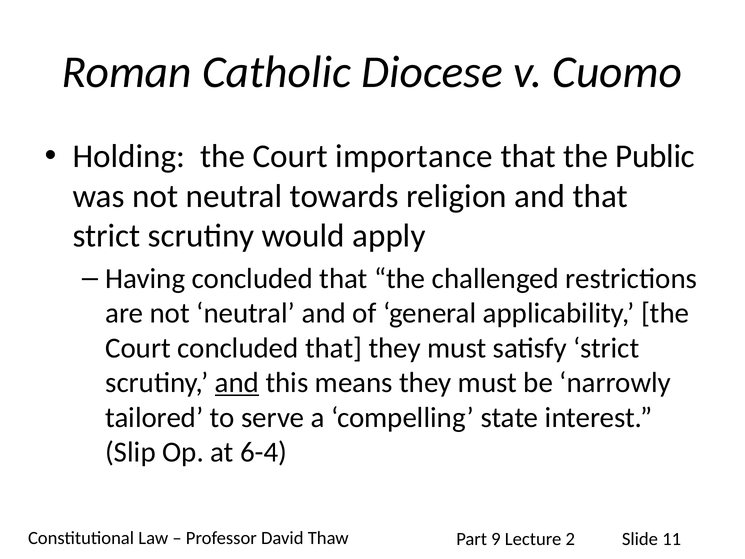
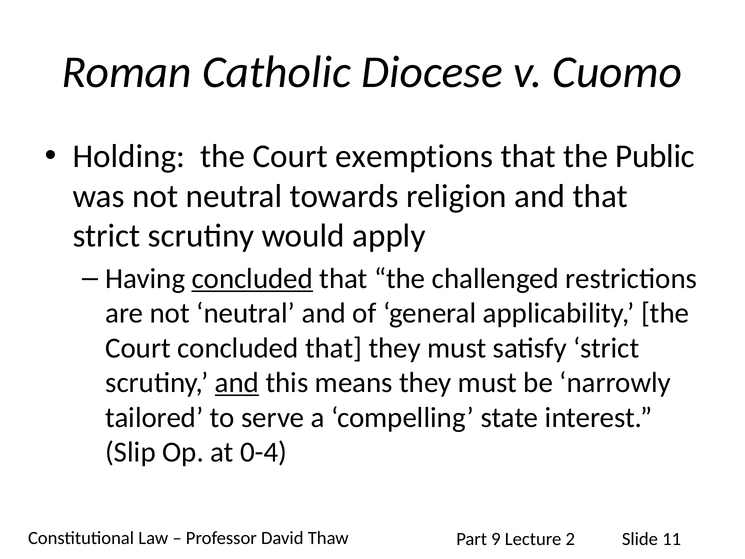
importance: importance -> exemptions
concluded at (252, 279) underline: none -> present
6-4: 6-4 -> 0-4
